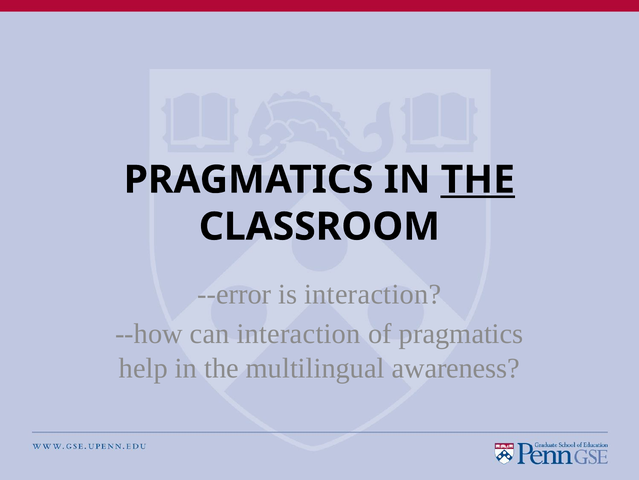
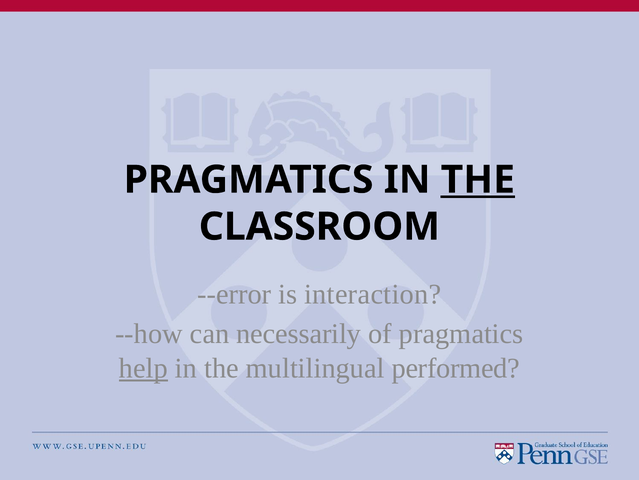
can interaction: interaction -> necessarily
help underline: none -> present
awareness: awareness -> performed
